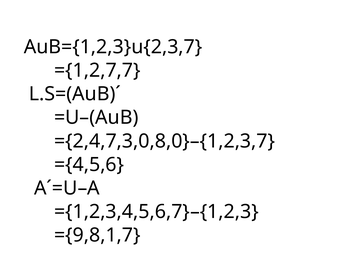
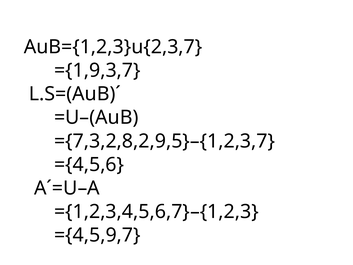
={1,2,7,7: ={1,2,7,7 -> ={1,9,3,7
={2,4,7,3,0,8,0}–{1,2,3,7: ={2,4,7,3,0,8,0}–{1,2,3,7 -> ={7,3,2,8,2,9,5}–{1,2,3,7
={9,8,1,7: ={9,8,1,7 -> ={4,5,9,7
